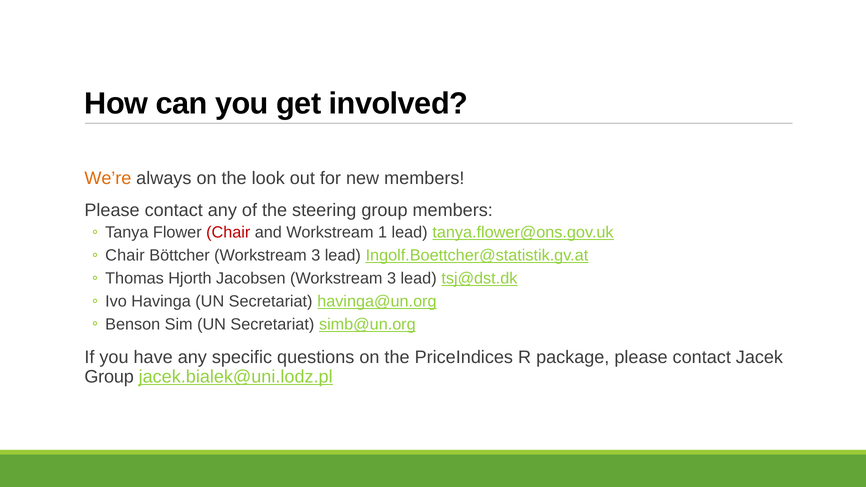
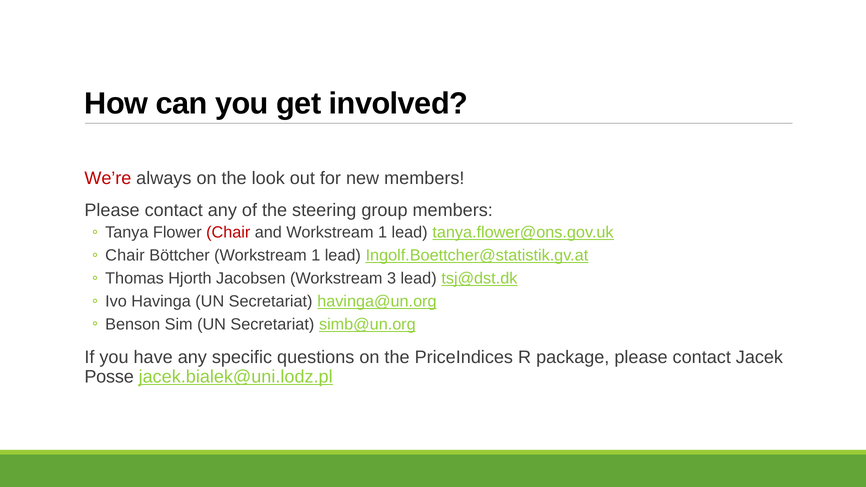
We’re colour: orange -> red
Böttcher Workstream 3: 3 -> 1
Group at (109, 377): Group -> Posse
